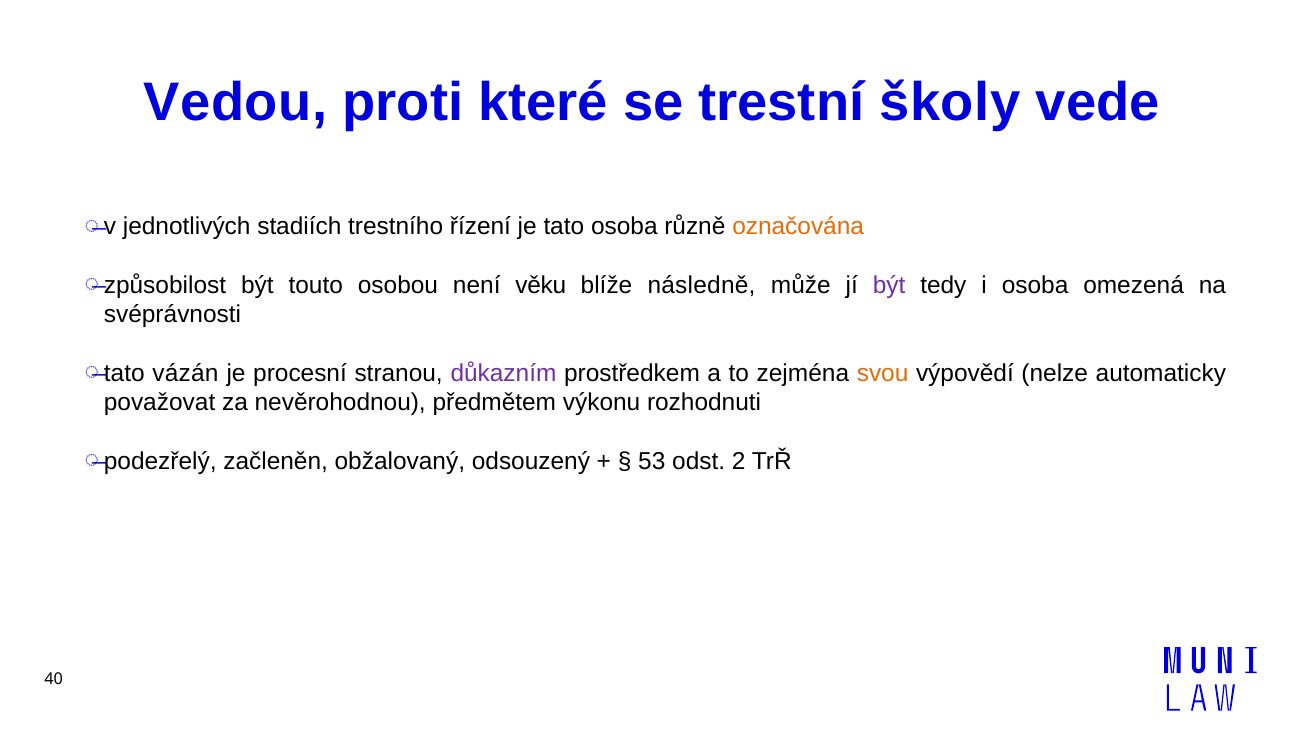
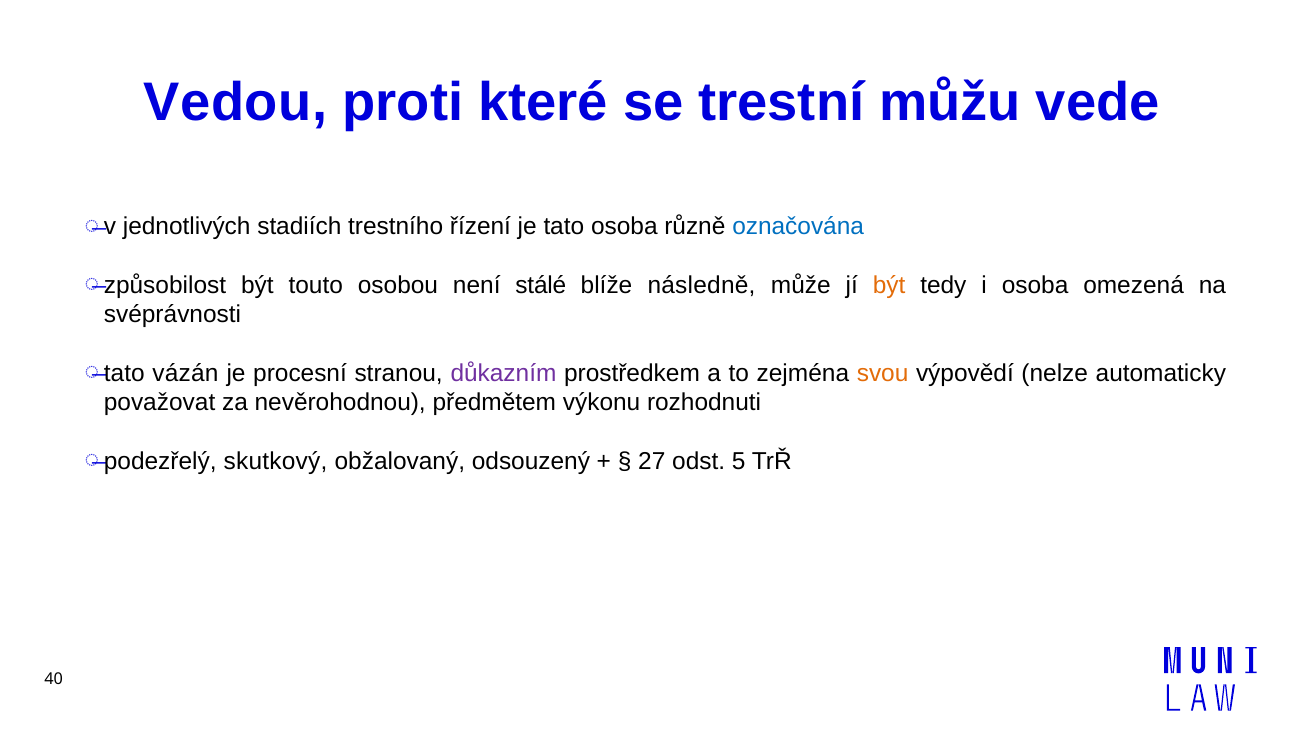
školy: školy -> můžu
označována colour: orange -> blue
věku: věku -> stálé
být at (889, 285) colour: purple -> orange
začleněn: začleněn -> skutkový
53: 53 -> 27
2: 2 -> 5
